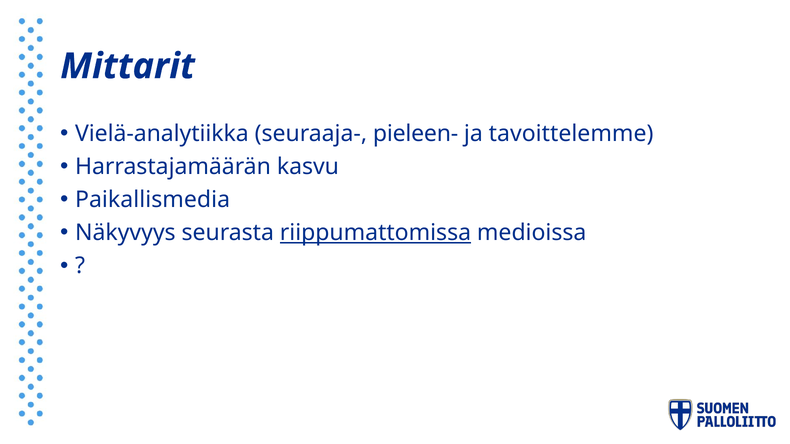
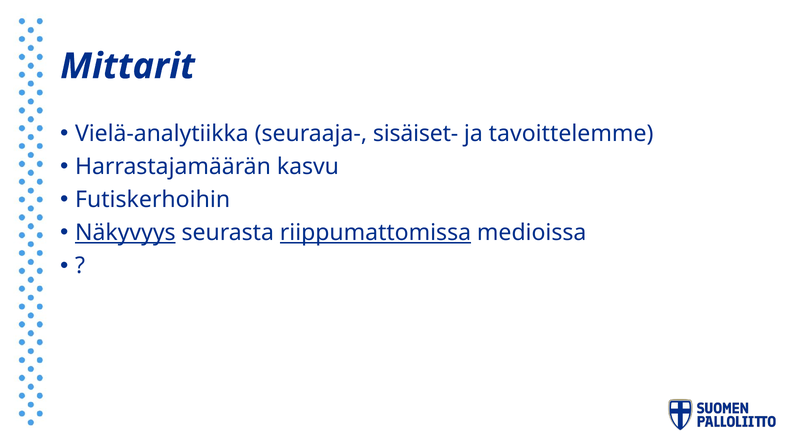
pieleen-: pieleen- -> sisäiset-
Paikallismedia: Paikallismedia -> Futiskerhoihin
Näkyvyys underline: none -> present
